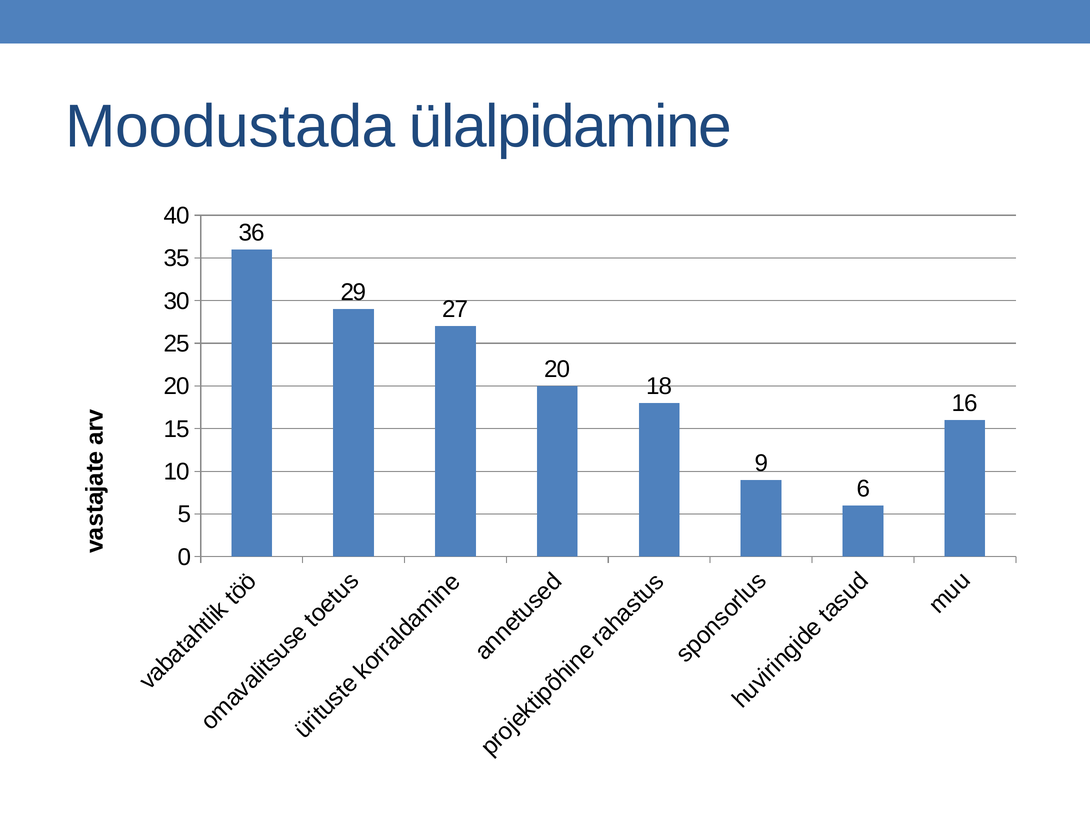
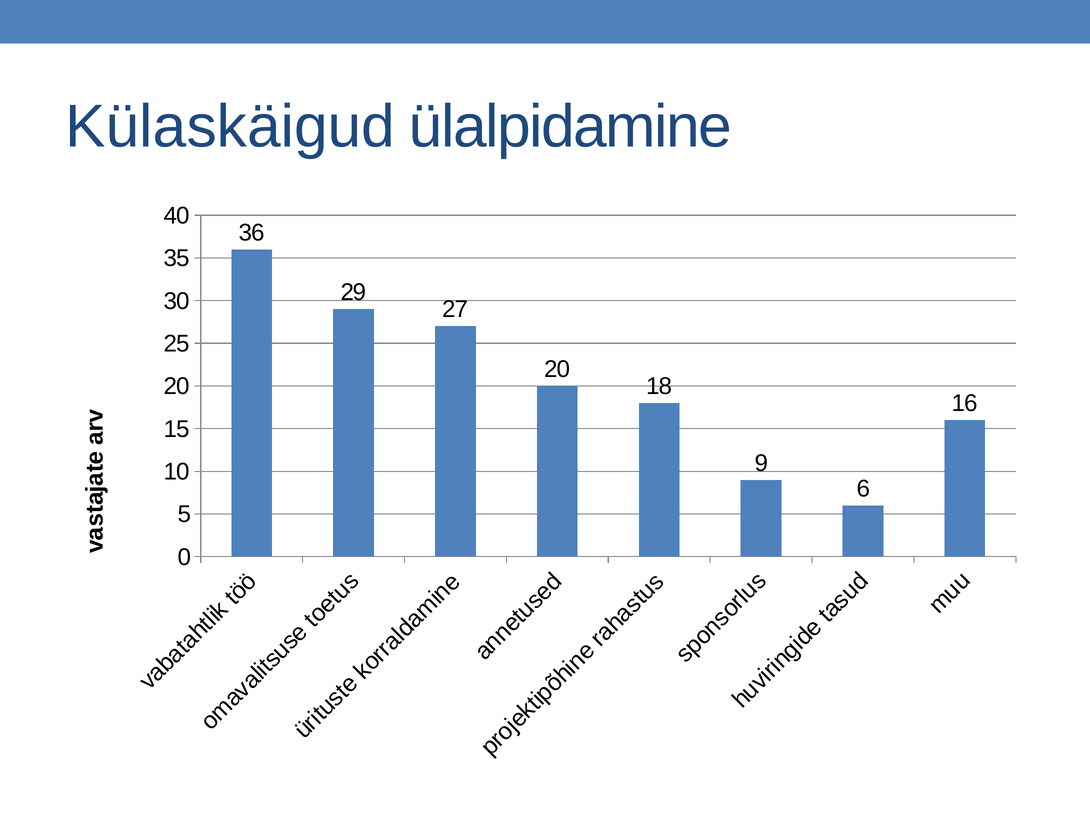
Moodustada: Moodustada -> Külaskäigud
